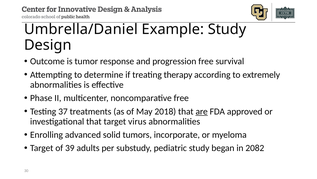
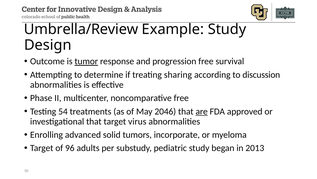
Umbrella/Daniel: Umbrella/Daniel -> Umbrella/Review
tumor underline: none -> present
therapy: therapy -> sharing
extremely: extremely -> discussion
37: 37 -> 54
2018: 2018 -> 2046
39: 39 -> 96
2082: 2082 -> 2013
